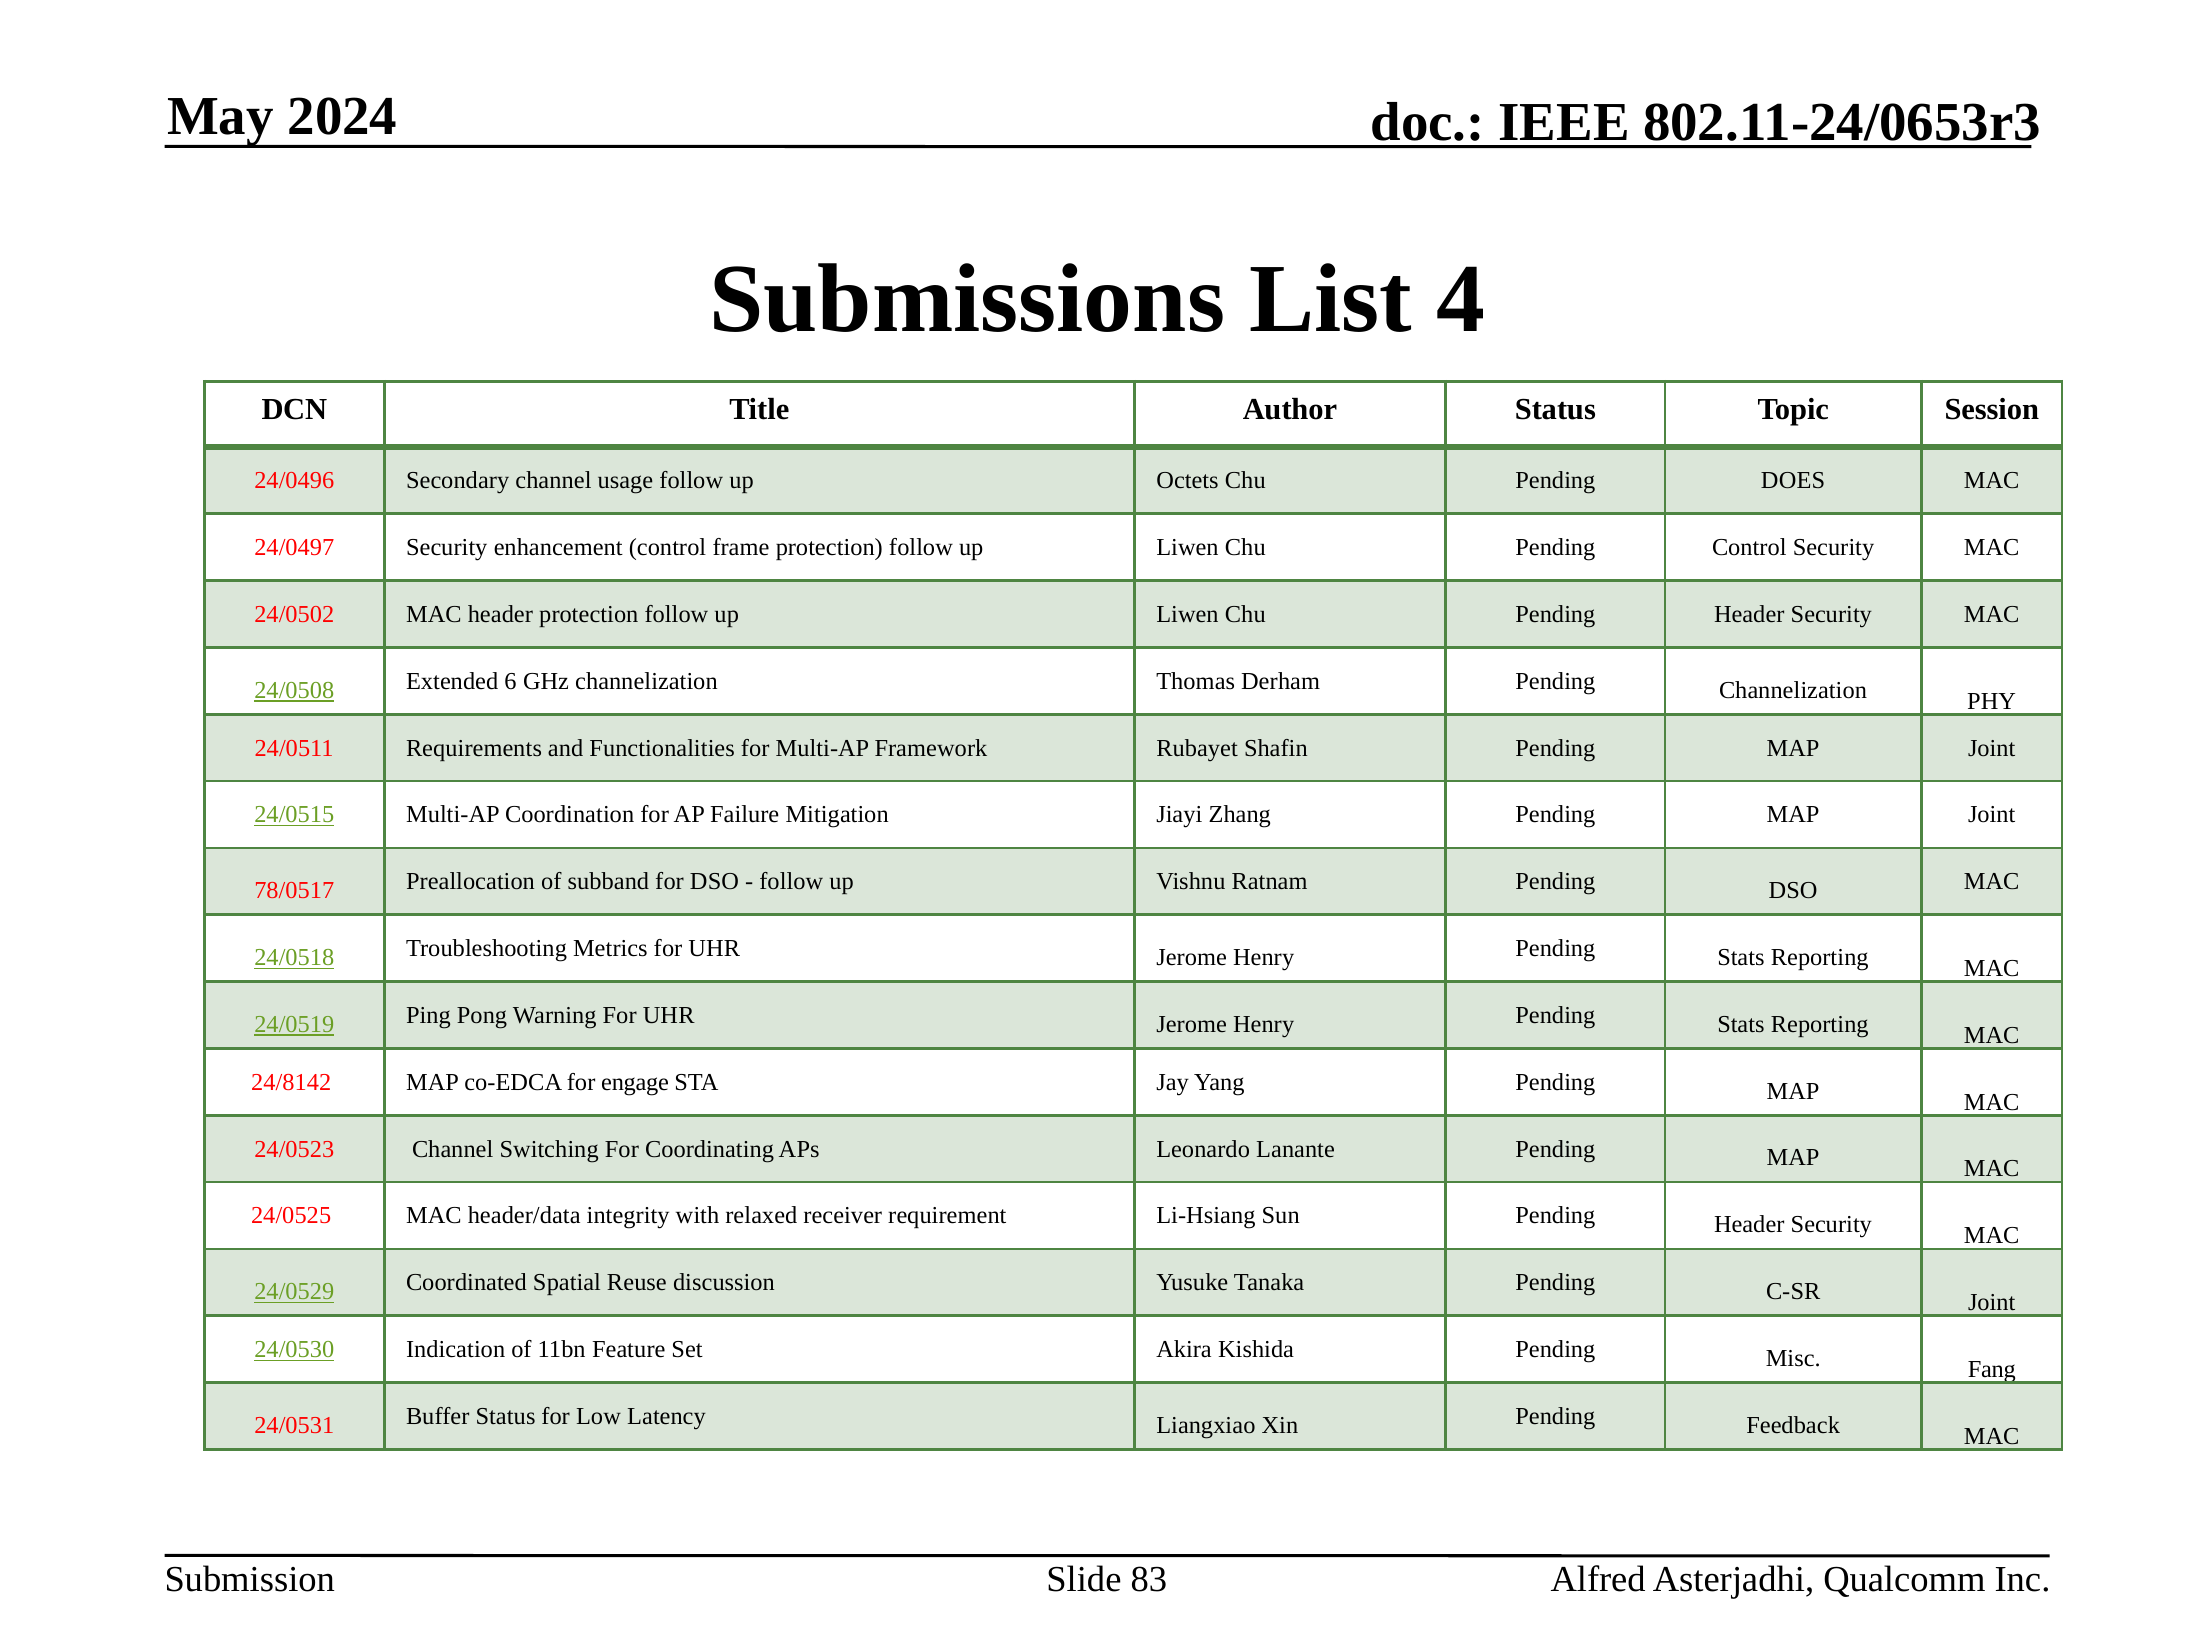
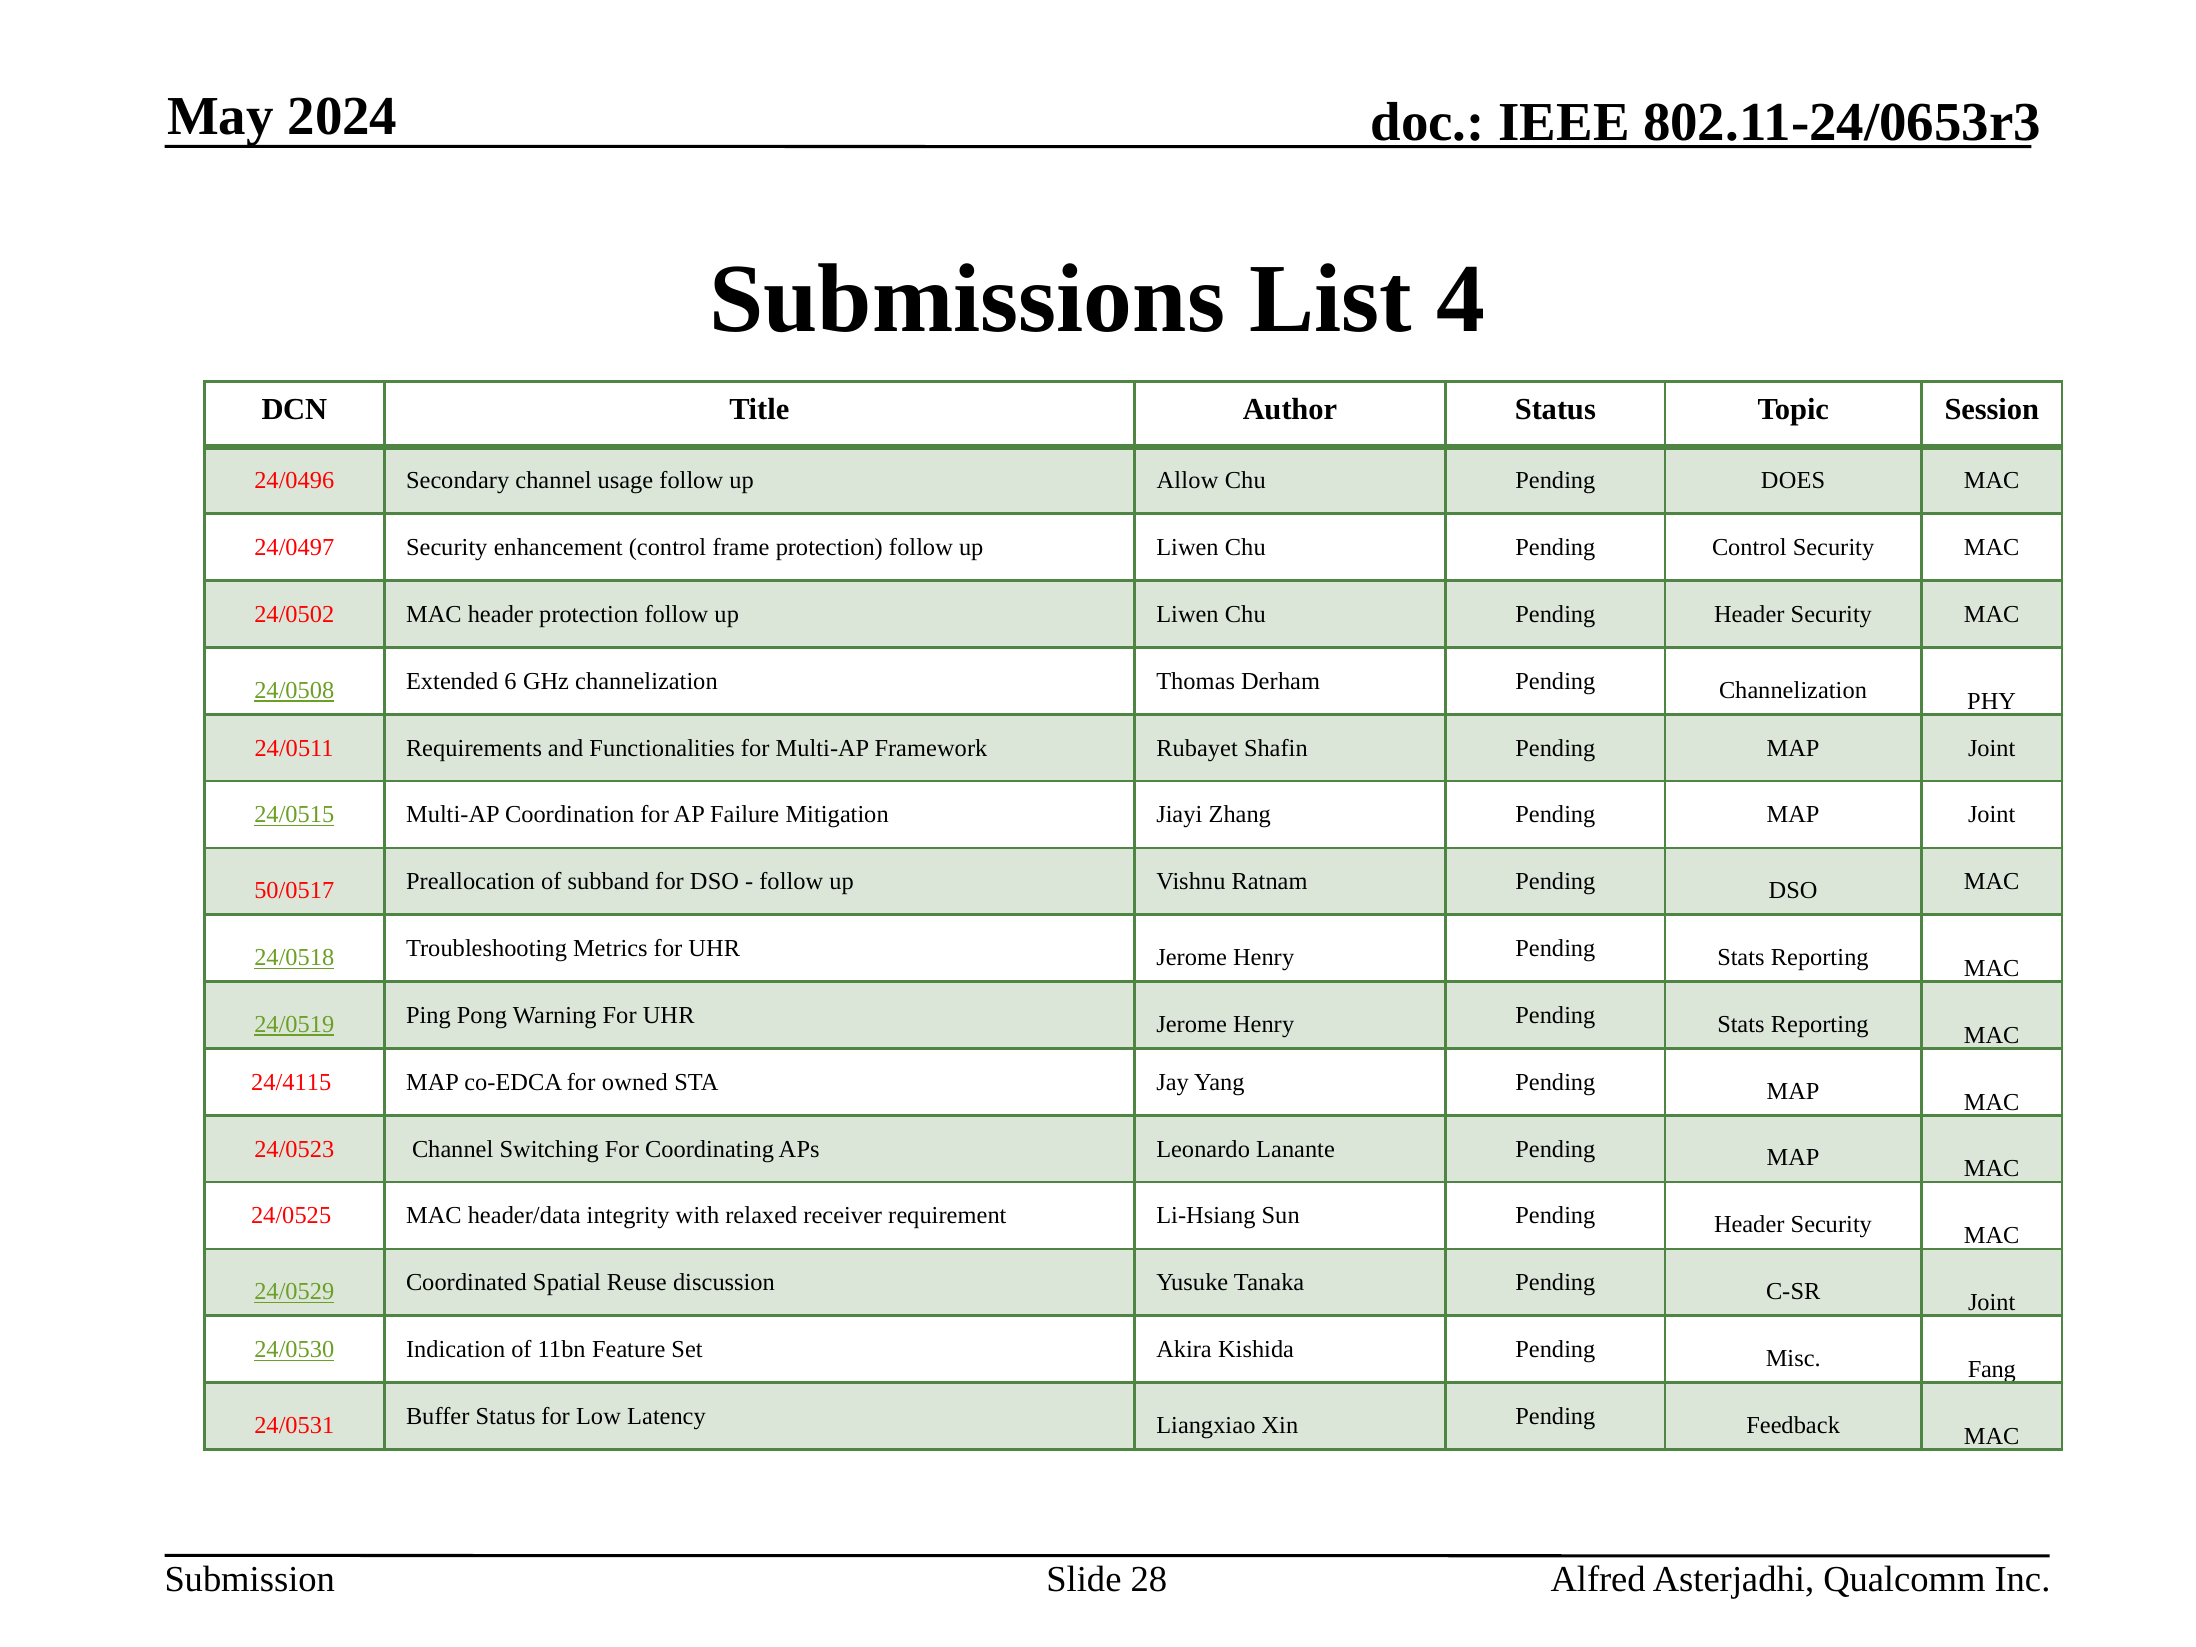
Octets: Octets -> Allow
78/0517: 78/0517 -> 50/0517
24/8142: 24/8142 -> 24/4115
engage: engage -> owned
83: 83 -> 28
